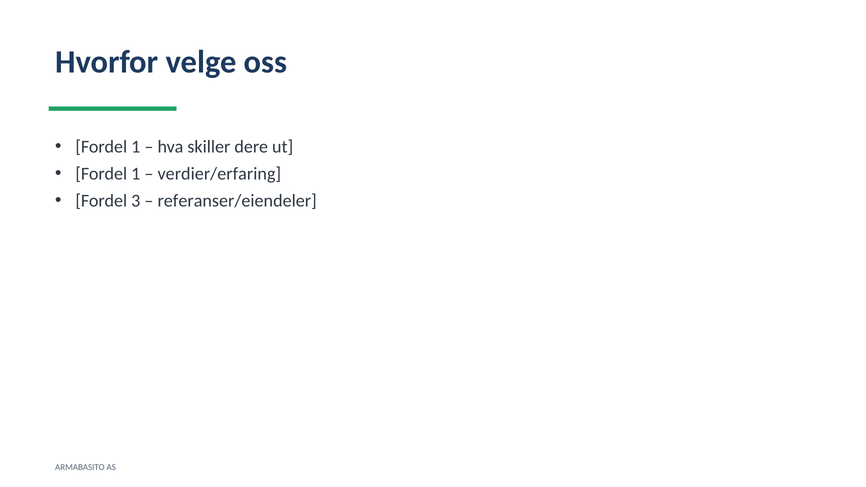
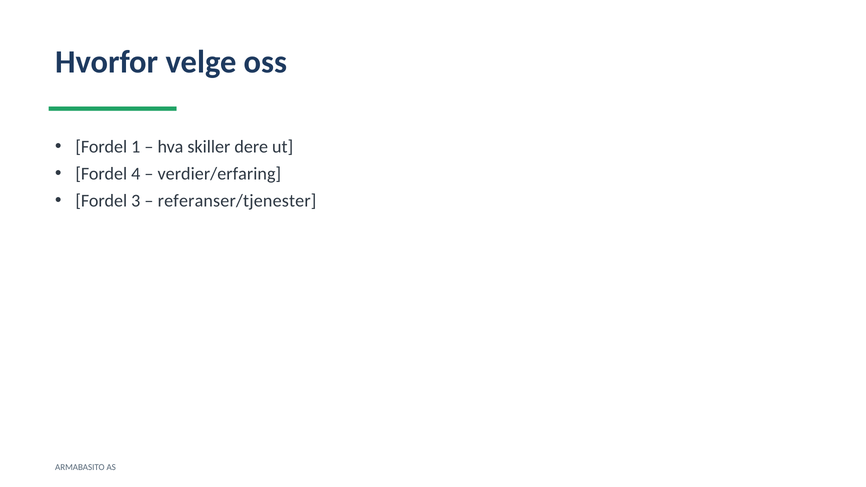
1 at (136, 174): 1 -> 4
referanser/eiendeler: referanser/eiendeler -> referanser/tjenester
